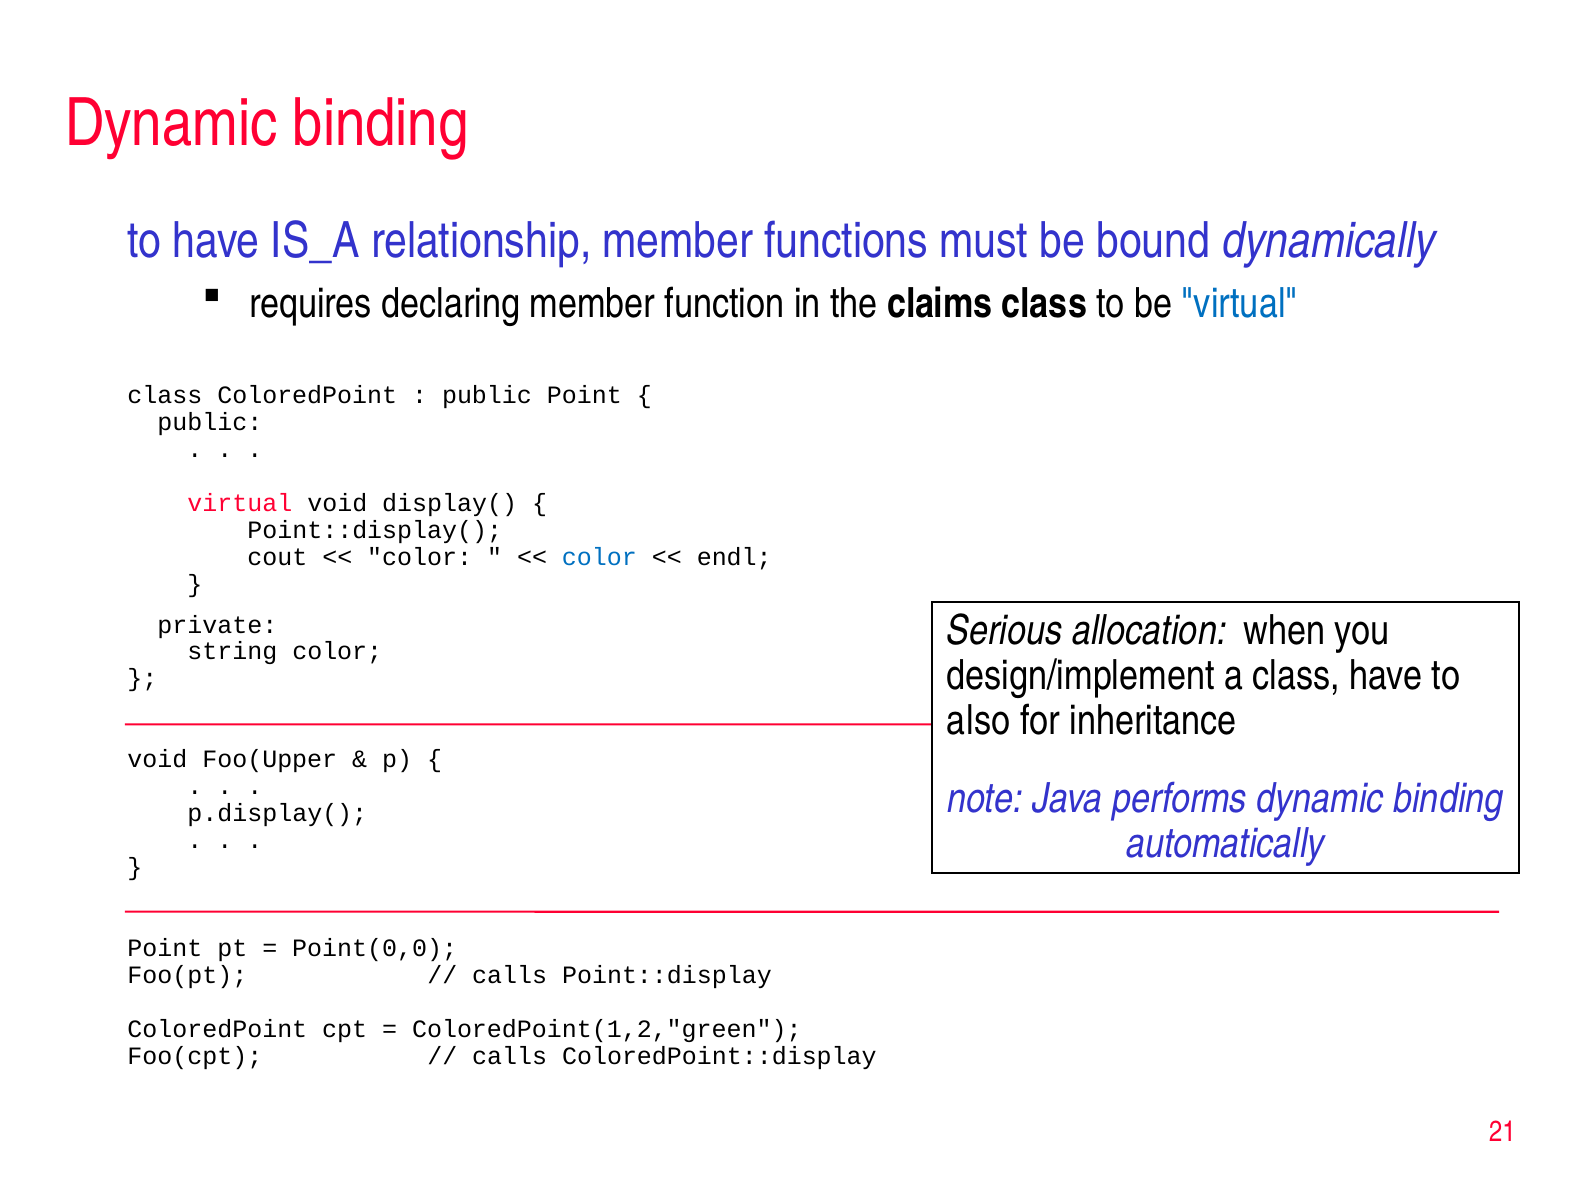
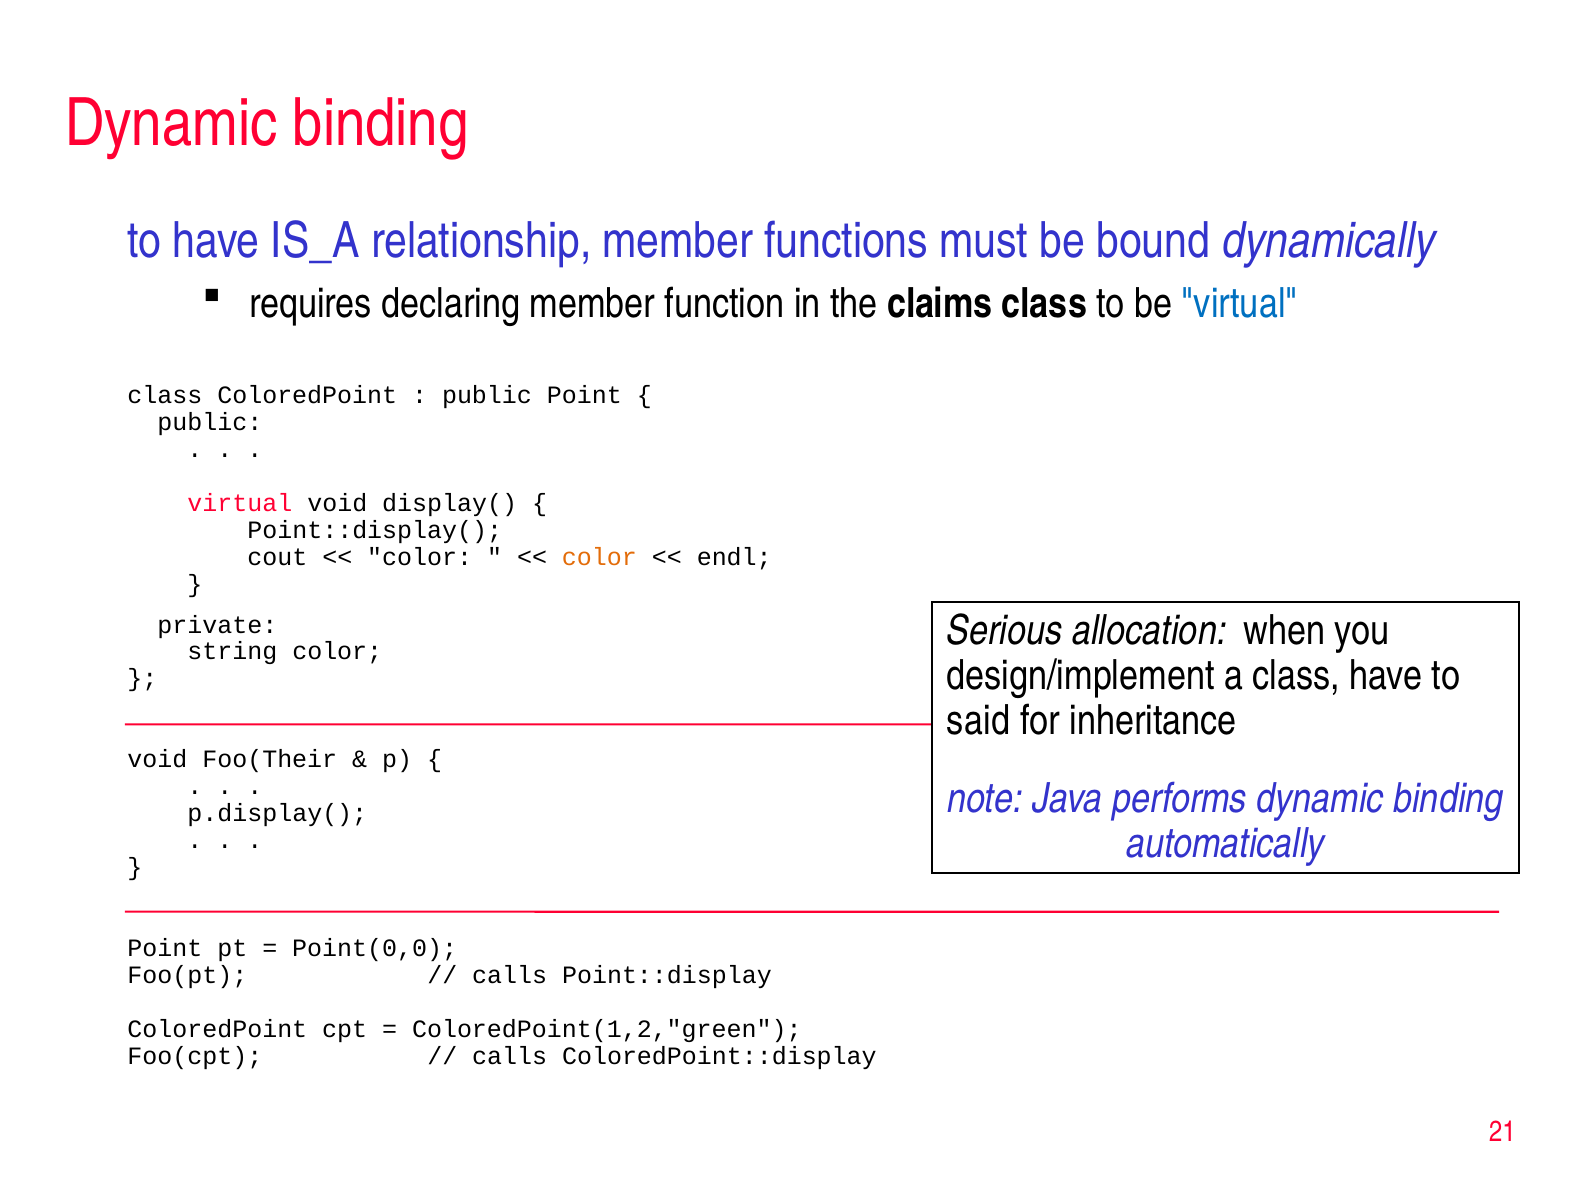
color at (599, 558) colour: blue -> orange
also: also -> said
Foo(Upper: Foo(Upper -> Foo(Their
